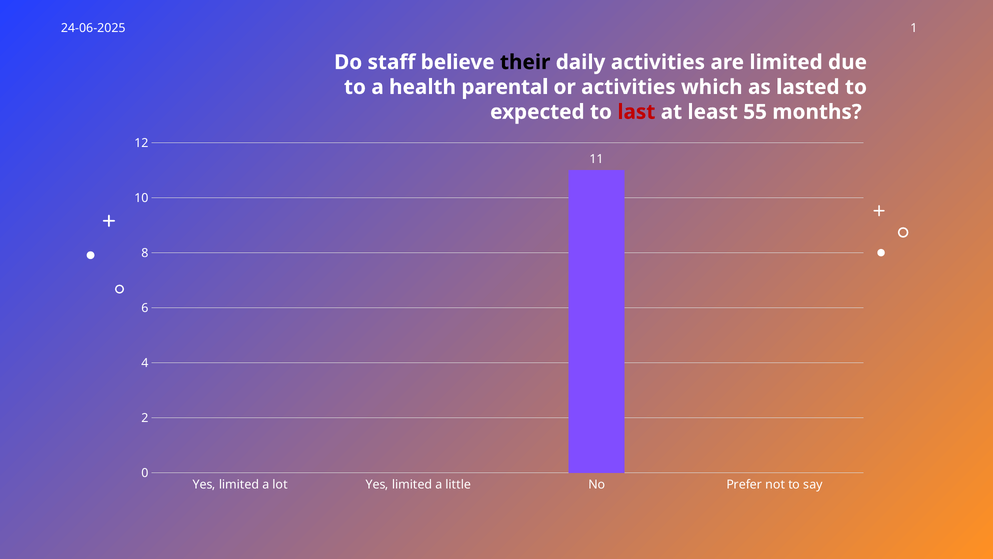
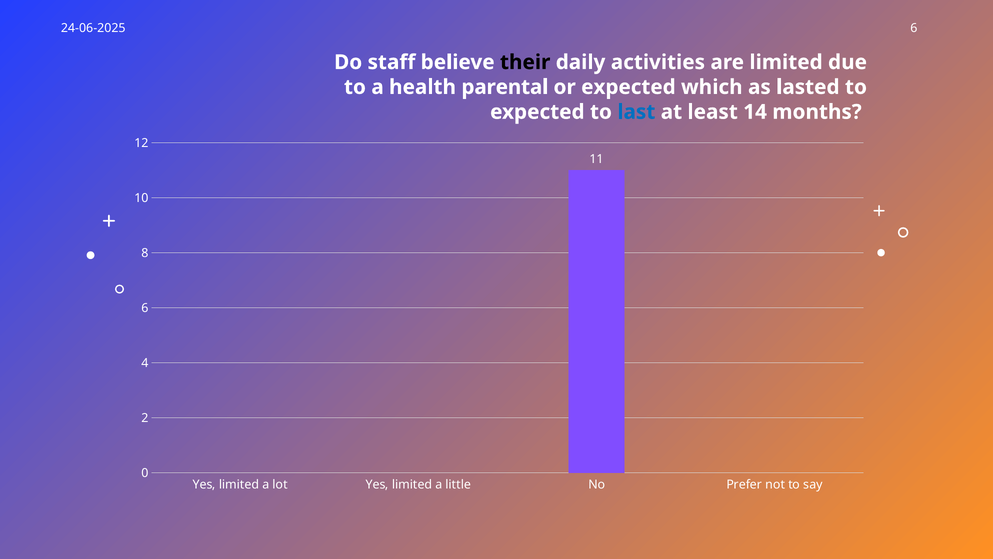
24-06-2025 1: 1 -> 6
or activities: activities -> expected
last colour: red -> blue
55: 55 -> 14
